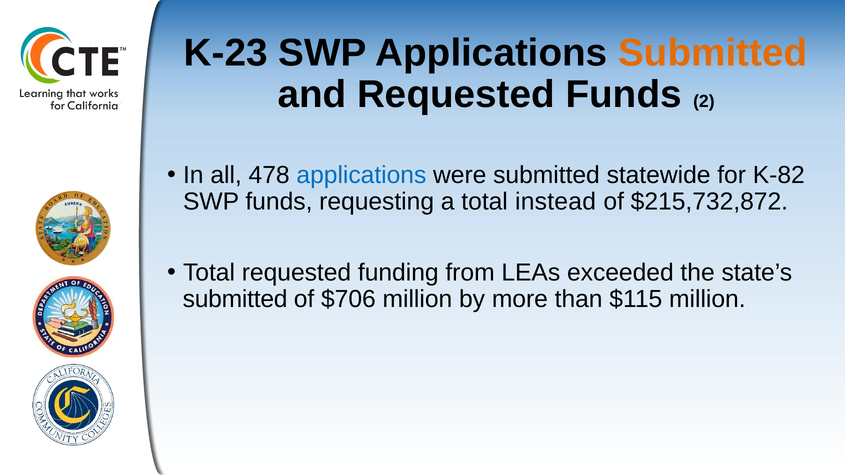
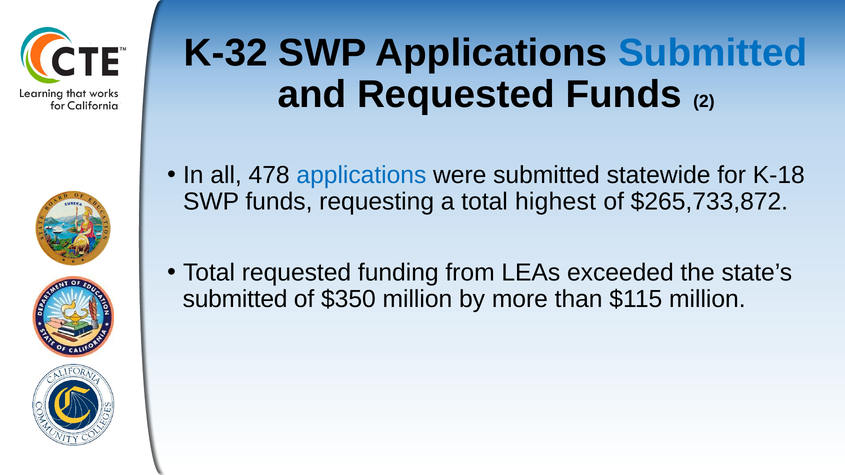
K-23: K-23 -> K-32
Submitted at (713, 53) colour: orange -> blue
K-82: K-82 -> K-18
instead: instead -> highest
$215,732,872: $215,732,872 -> $265,733,872
$706: $706 -> $350
